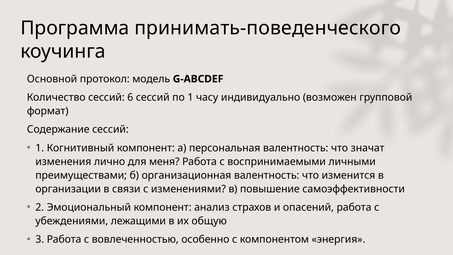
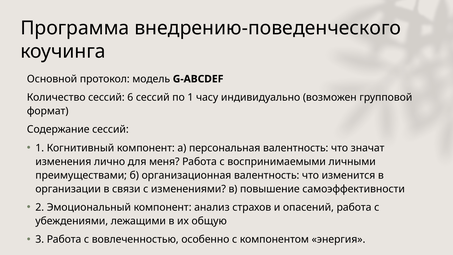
принимать-поведенческого: принимать-поведенческого -> внедрению-поведенческого
